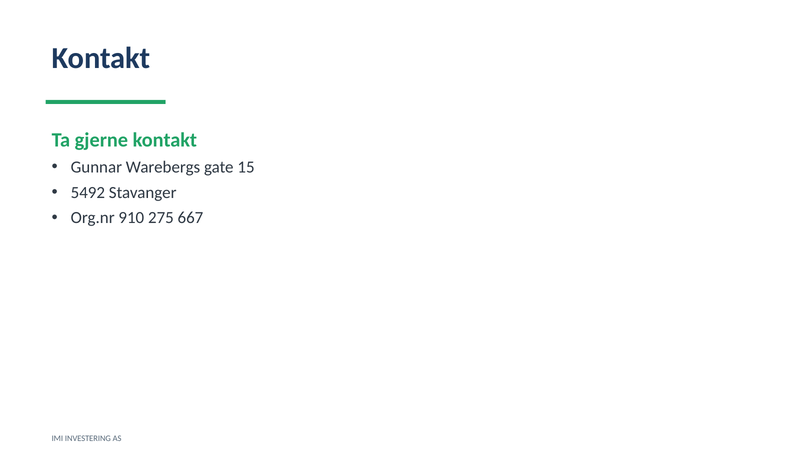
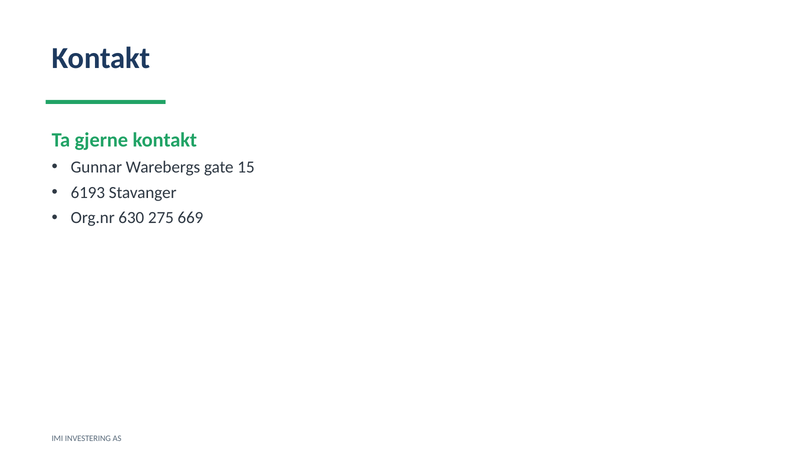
5492: 5492 -> 6193
910: 910 -> 630
667: 667 -> 669
